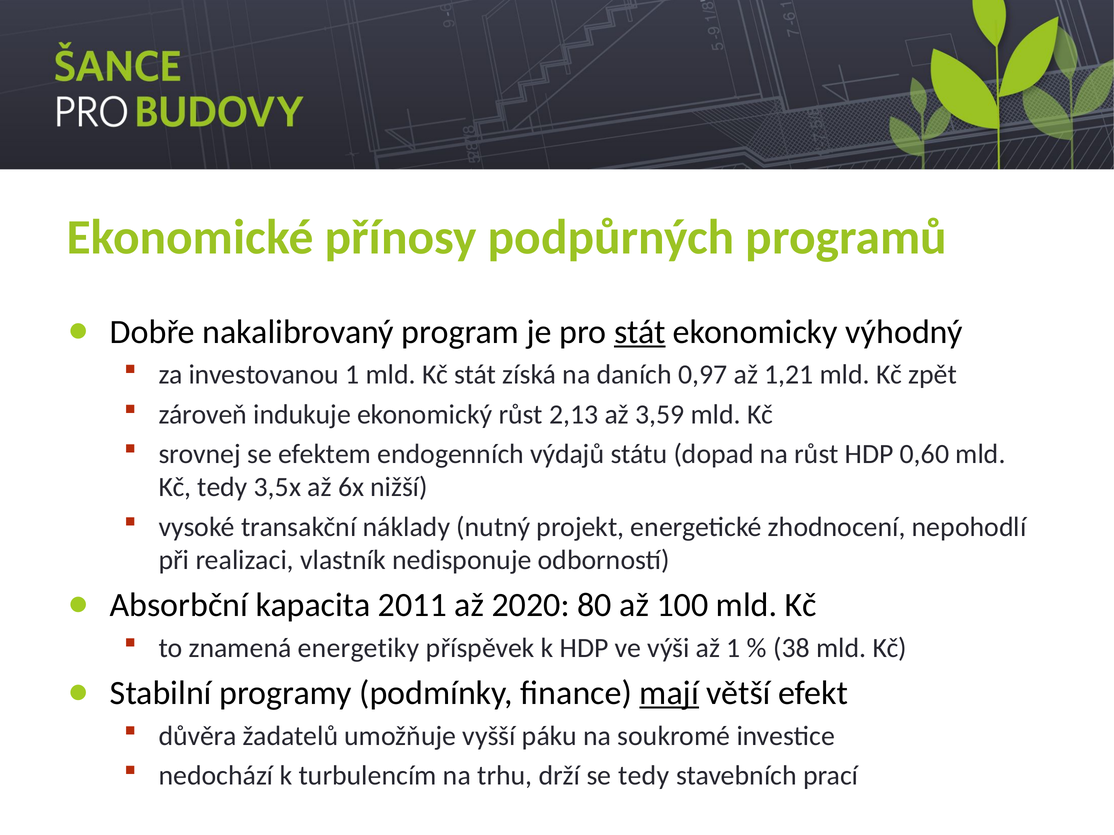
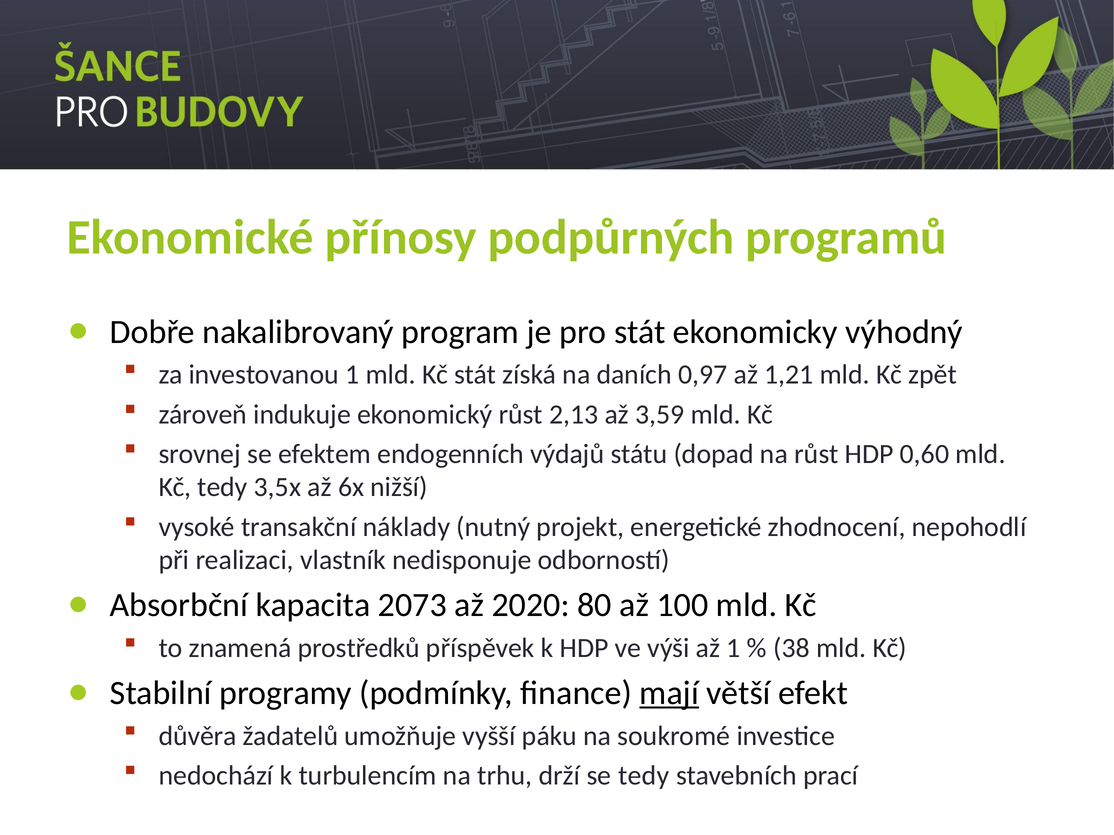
stát at (640, 332) underline: present -> none
2011: 2011 -> 2073
energetiky: energetiky -> prostředků
